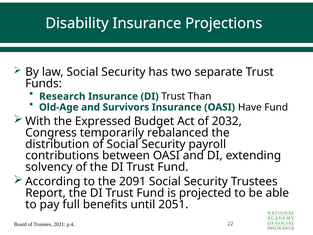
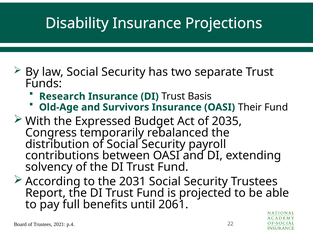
Than: Than -> Basis
Have: Have -> Their
2032: 2032 -> 2035
2091: 2091 -> 2031
2051: 2051 -> 2061
